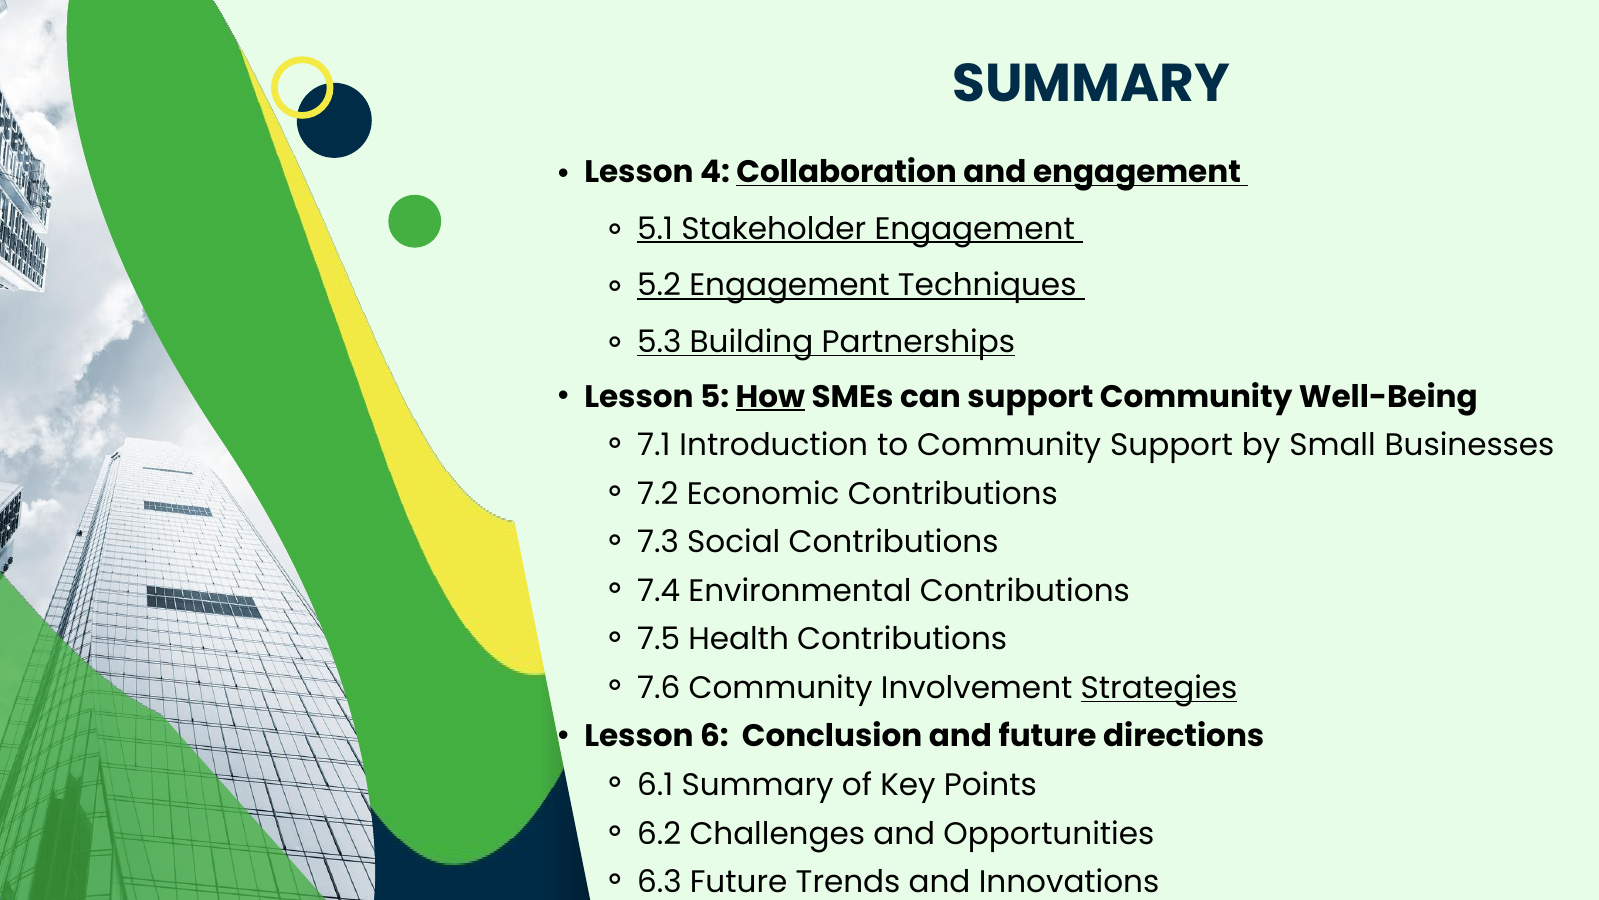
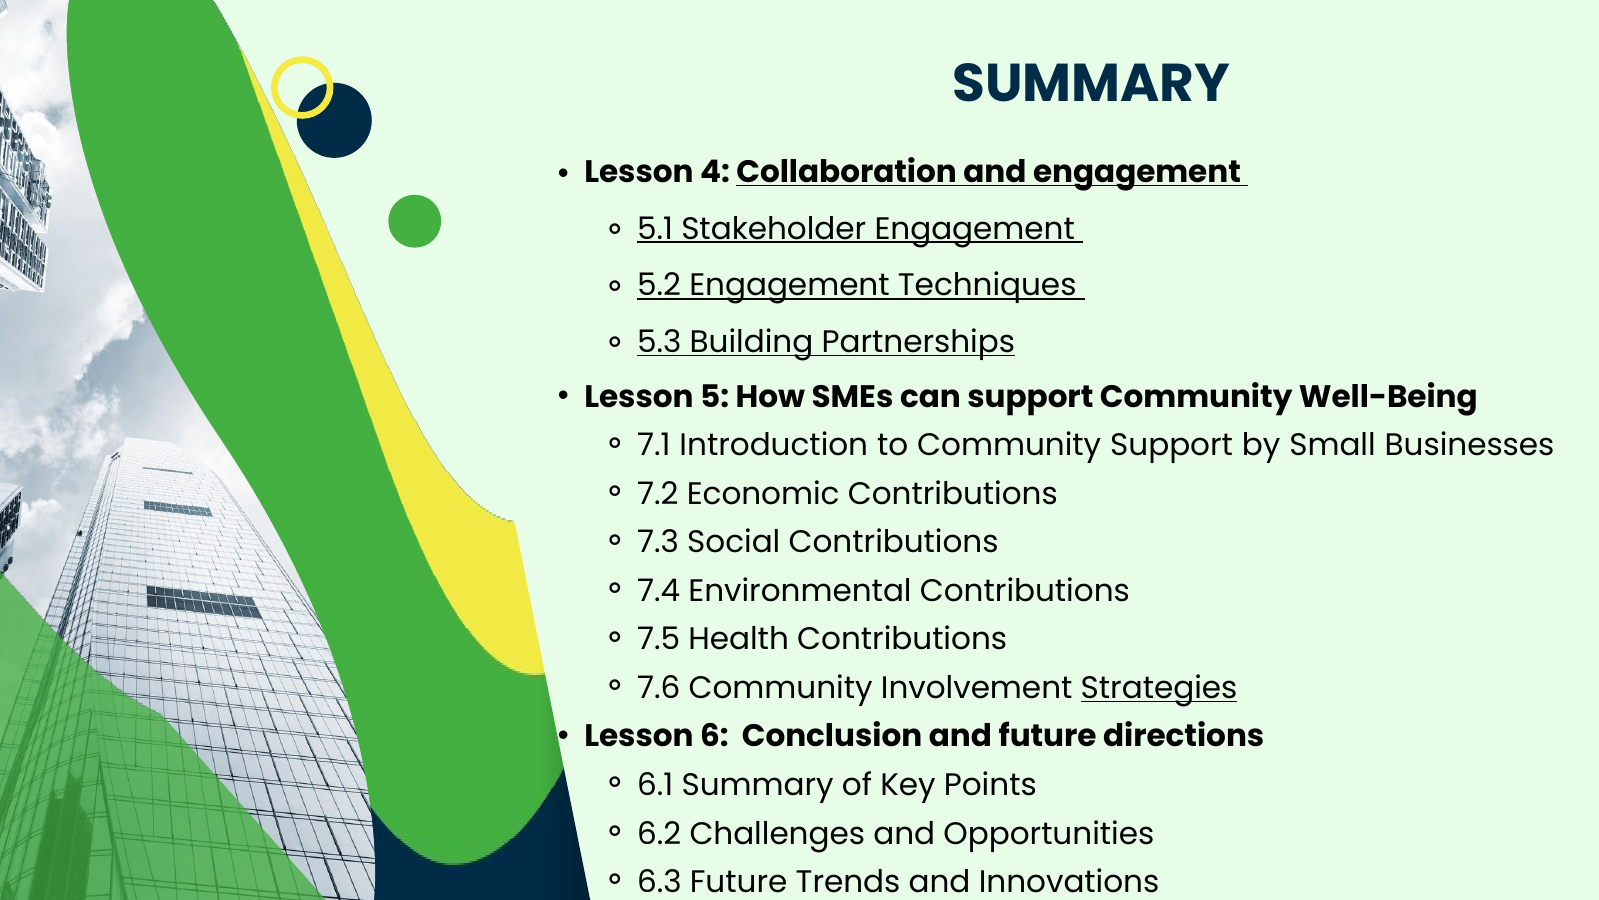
How underline: present -> none
